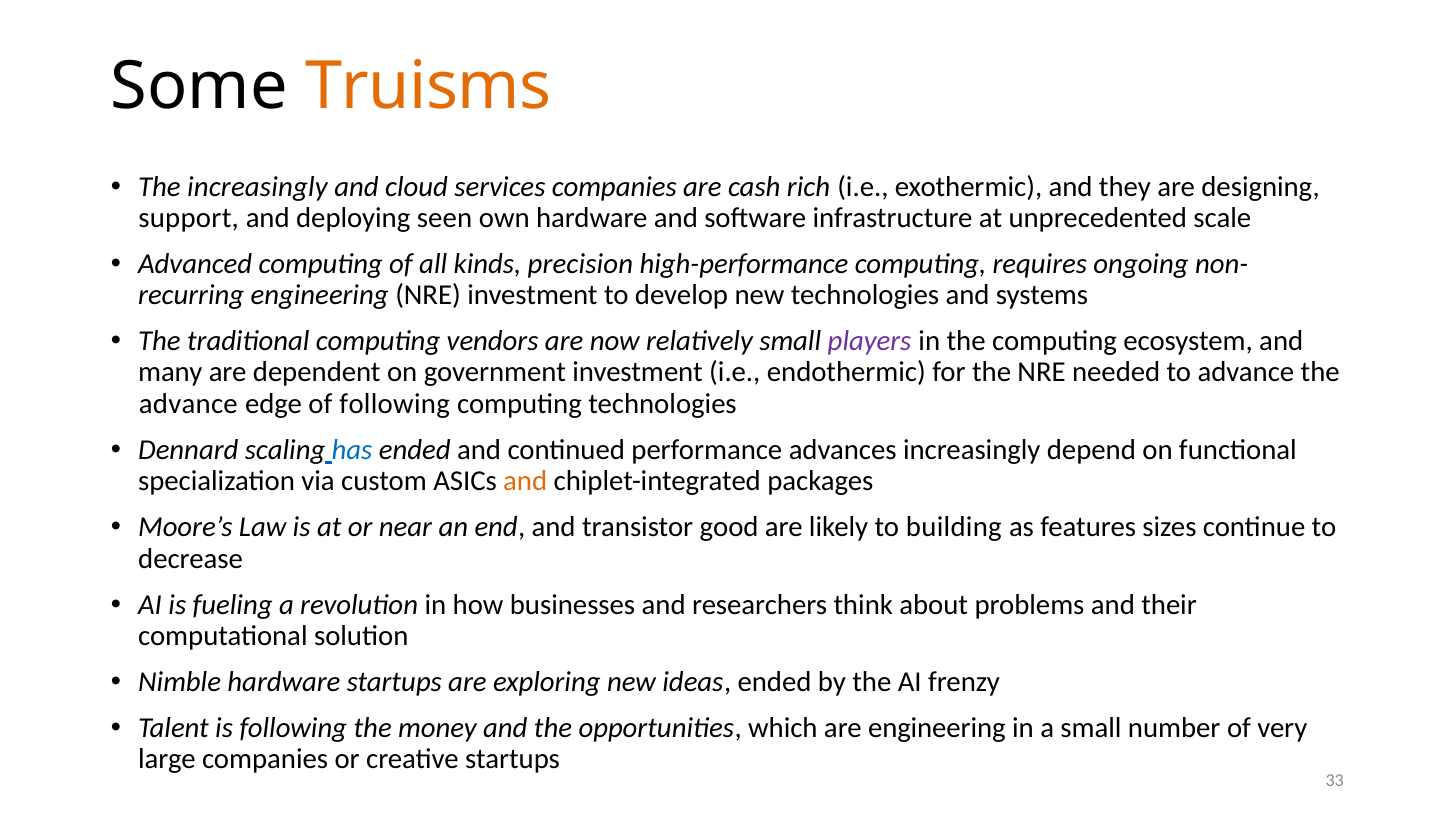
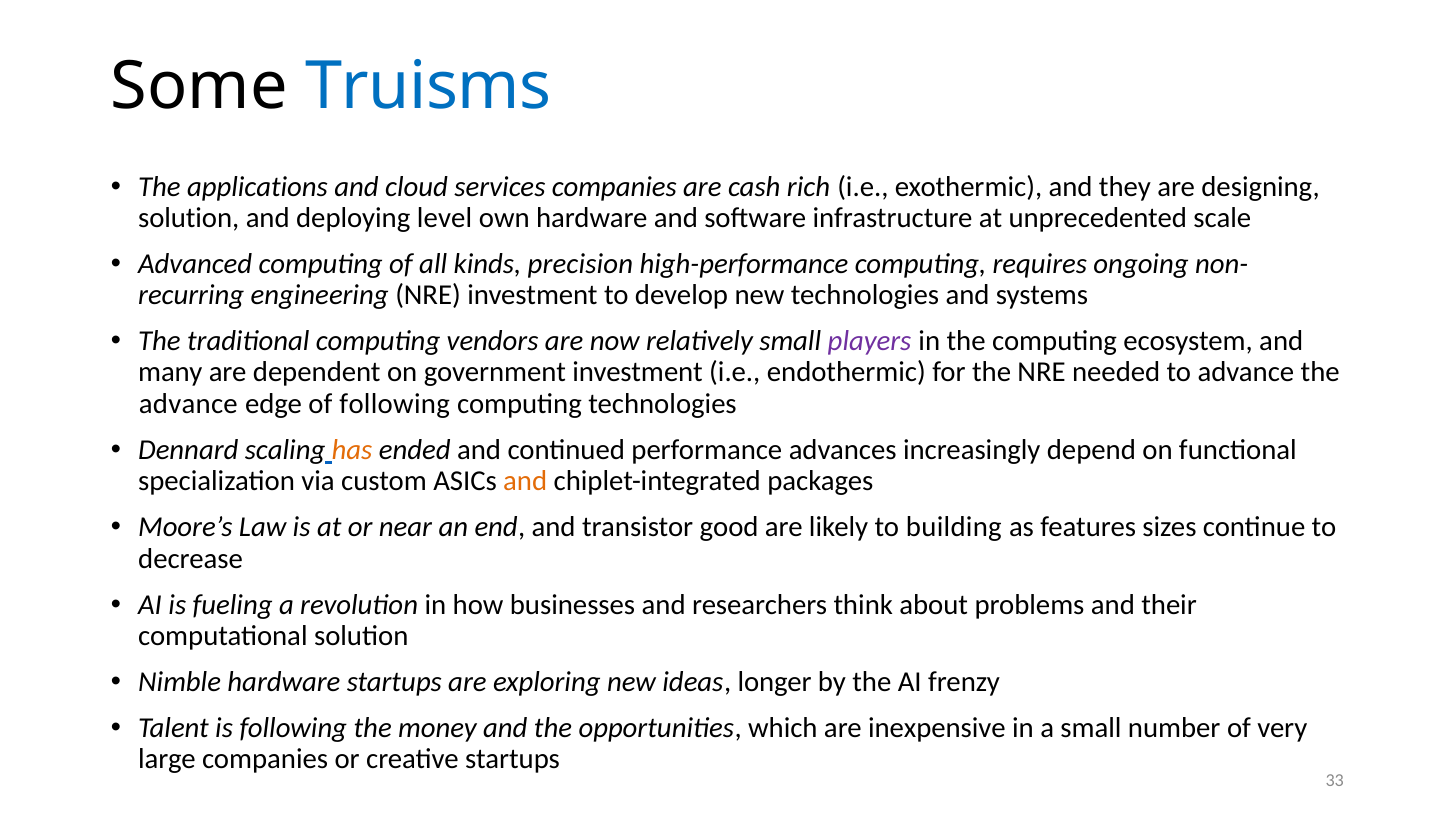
Truisms colour: orange -> blue
The increasingly: increasingly -> applications
support at (189, 218): support -> solution
seen: seen -> level
has colour: blue -> orange
ideas ended: ended -> longer
are engineering: engineering -> inexpensive
